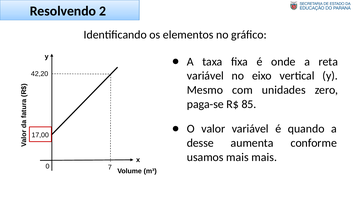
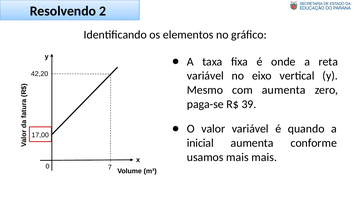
com unidades: unidades -> aumenta
85: 85 -> 39
desse: desse -> inicial
